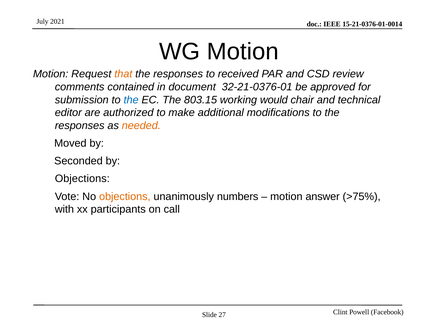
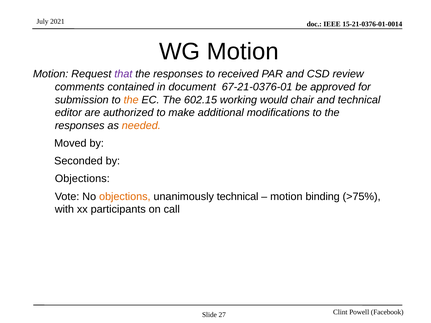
that colour: orange -> purple
32-21-0376-01: 32-21-0376-01 -> 67-21-0376-01
the at (131, 100) colour: blue -> orange
803.15: 803.15 -> 602.15
unanimously numbers: numbers -> technical
answer: answer -> binding
